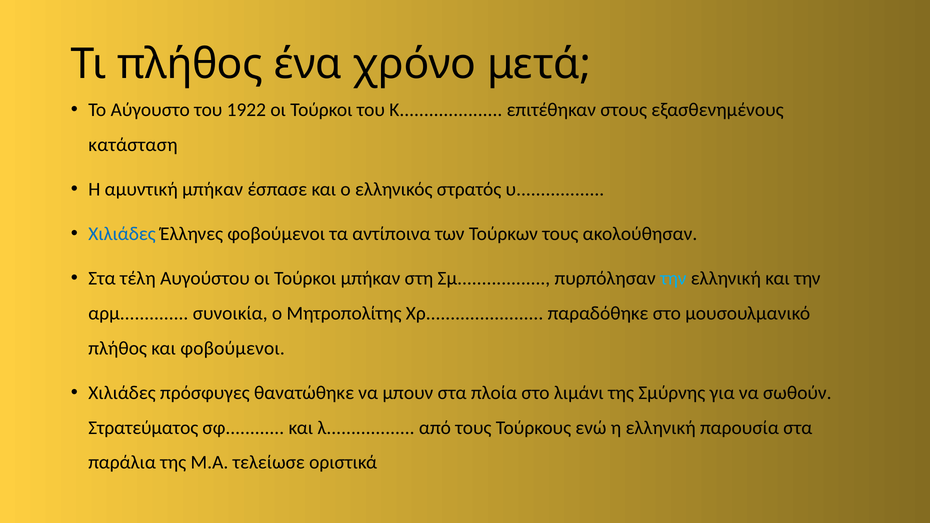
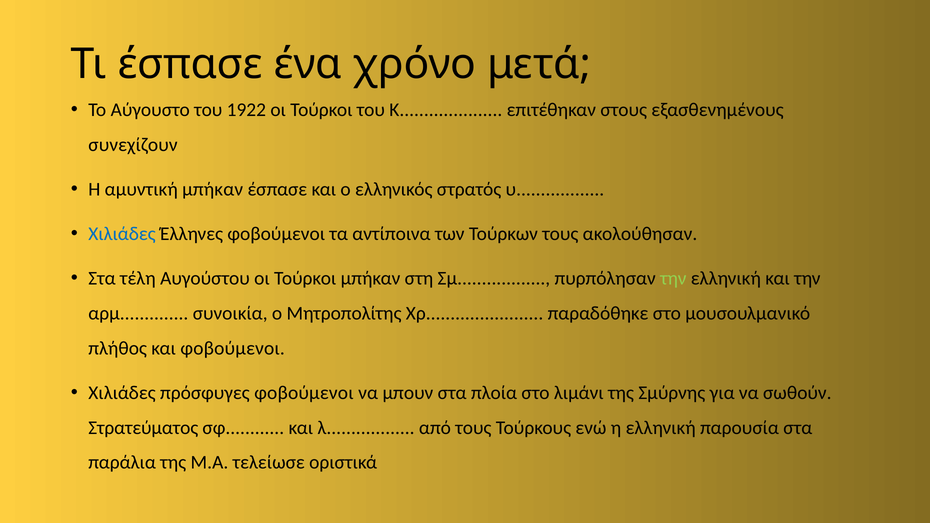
Τι πλήθος: πλήθος -> έσπασε
κατάσταση: κατάσταση -> συνεχίζουν
την at (673, 279) colour: light blue -> light green
πρόσφυγες θανατώθηκε: θανατώθηκε -> φοβούμενοι
